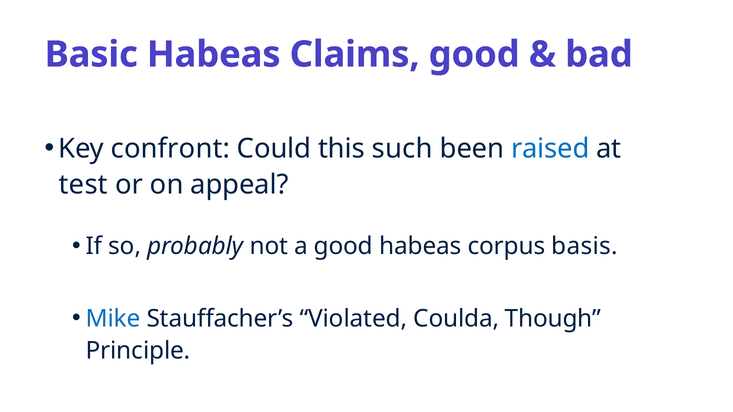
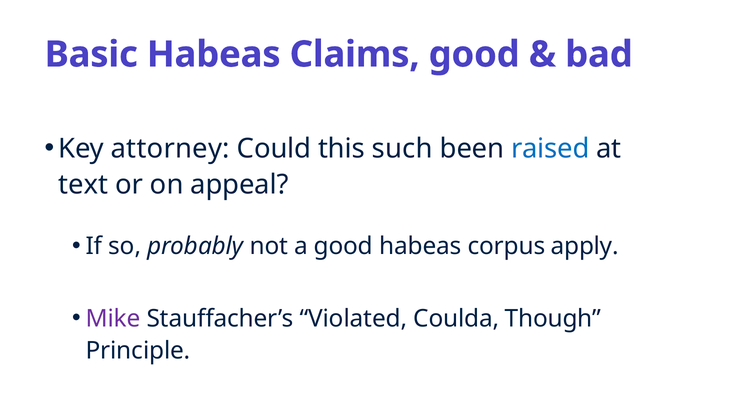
confront: confront -> attorney
test: test -> text
basis: basis -> apply
Mike colour: blue -> purple
